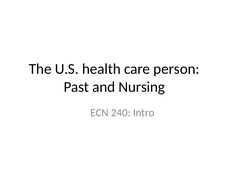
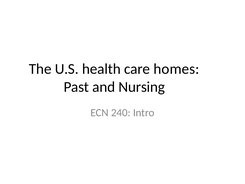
person: person -> homes
